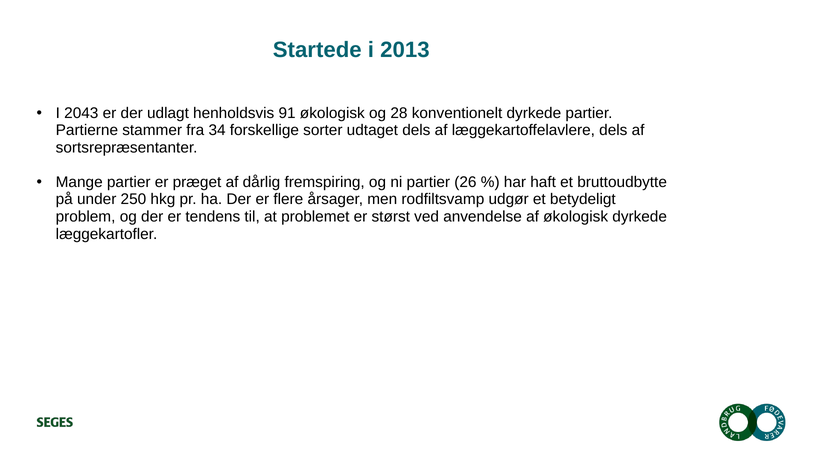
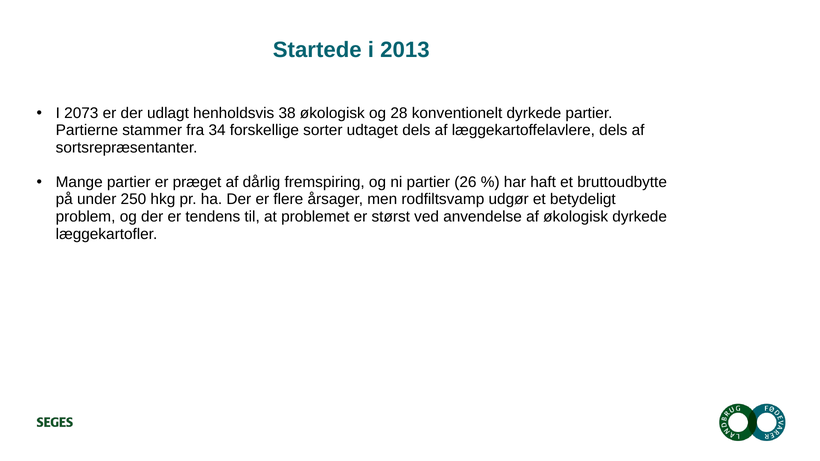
2043: 2043 -> 2073
91: 91 -> 38
